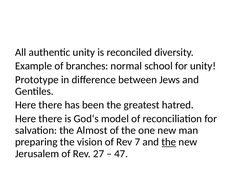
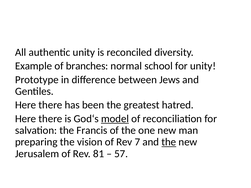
model underline: none -> present
Almost: Almost -> Francis
27: 27 -> 81
47: 47 -> 57
